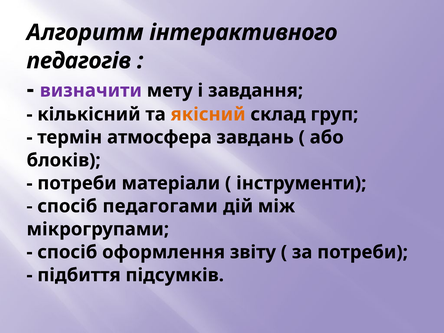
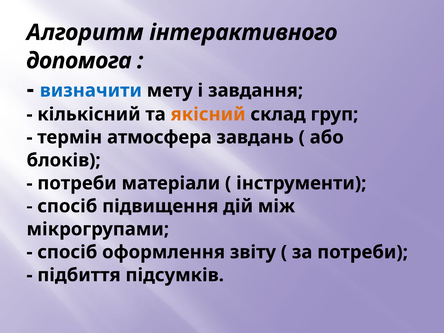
педагогів: педагогів -> допомога
визначити colour: purple -> blue
педагогами: педагогами -> підвищення
